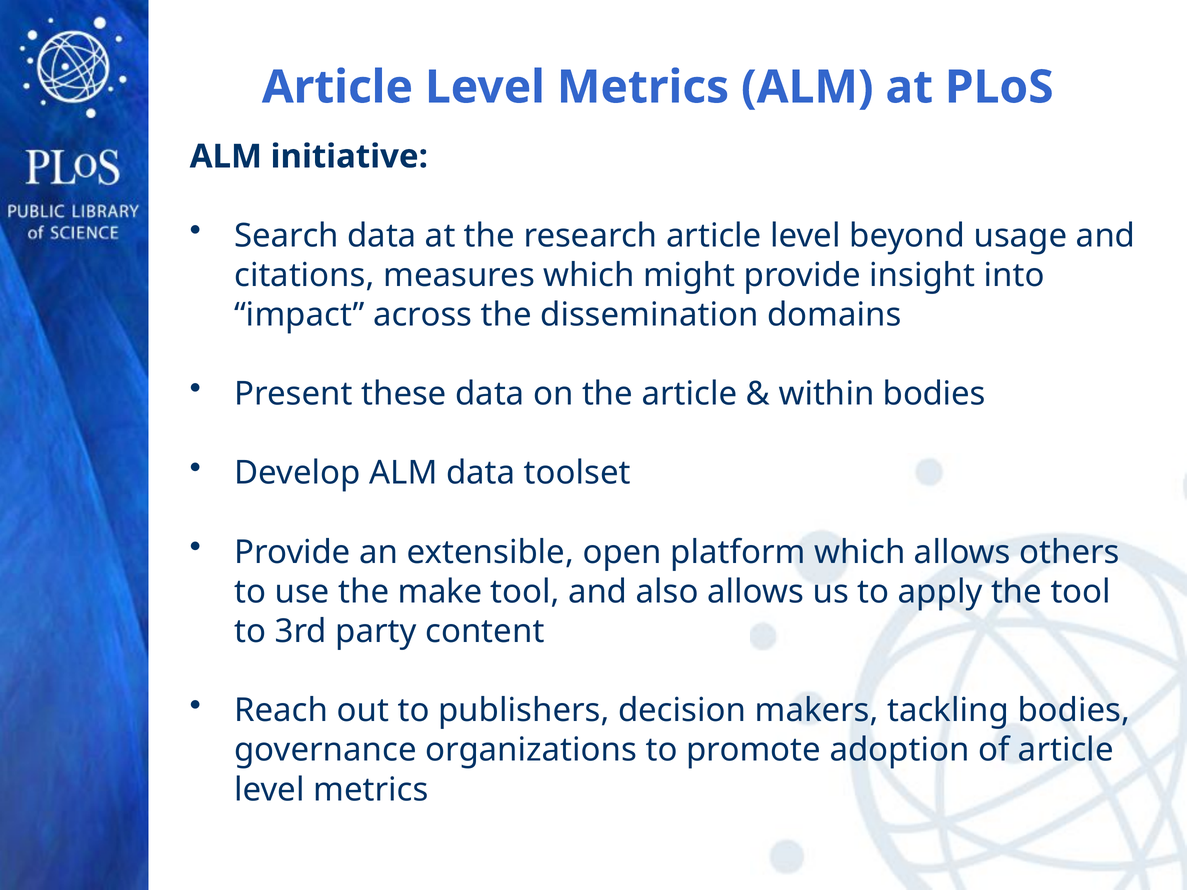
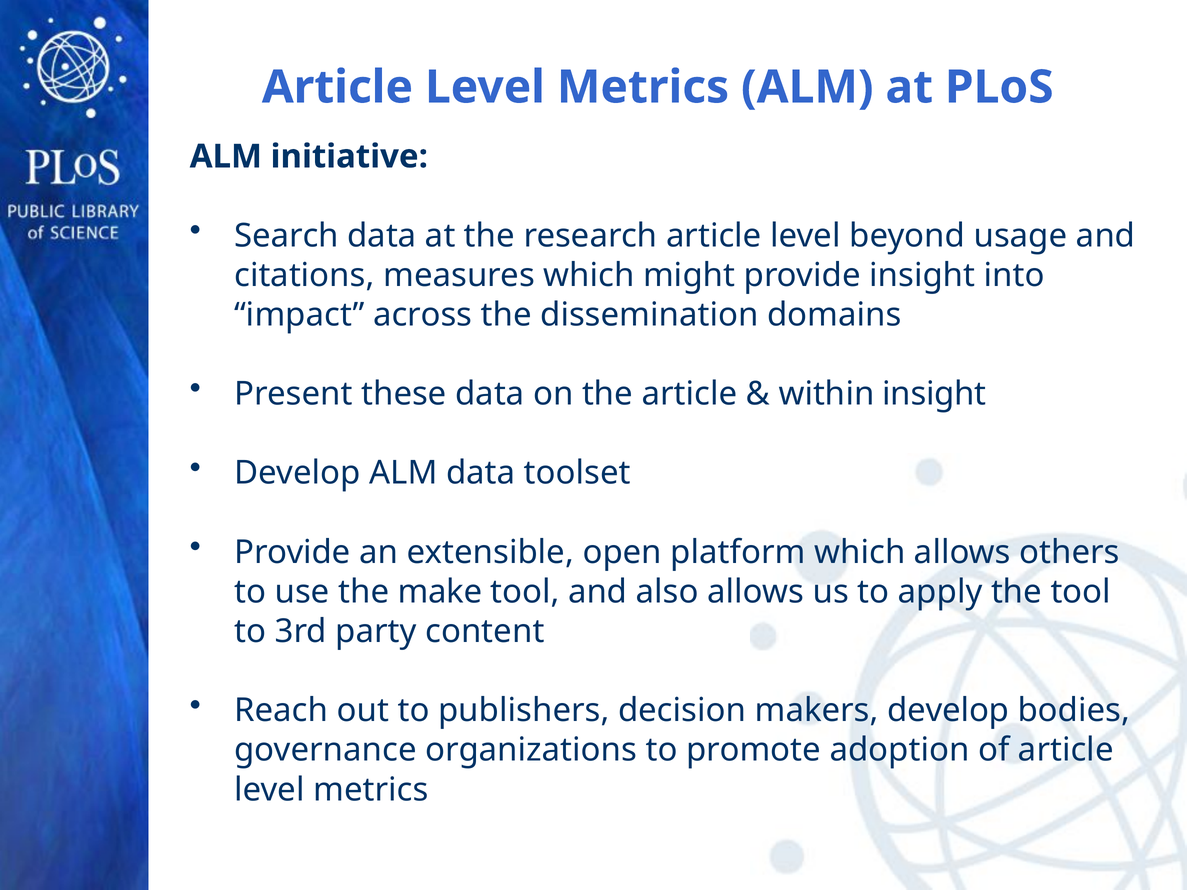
within bodies: bodies -> insight
makers tackling: tackling -> develop
